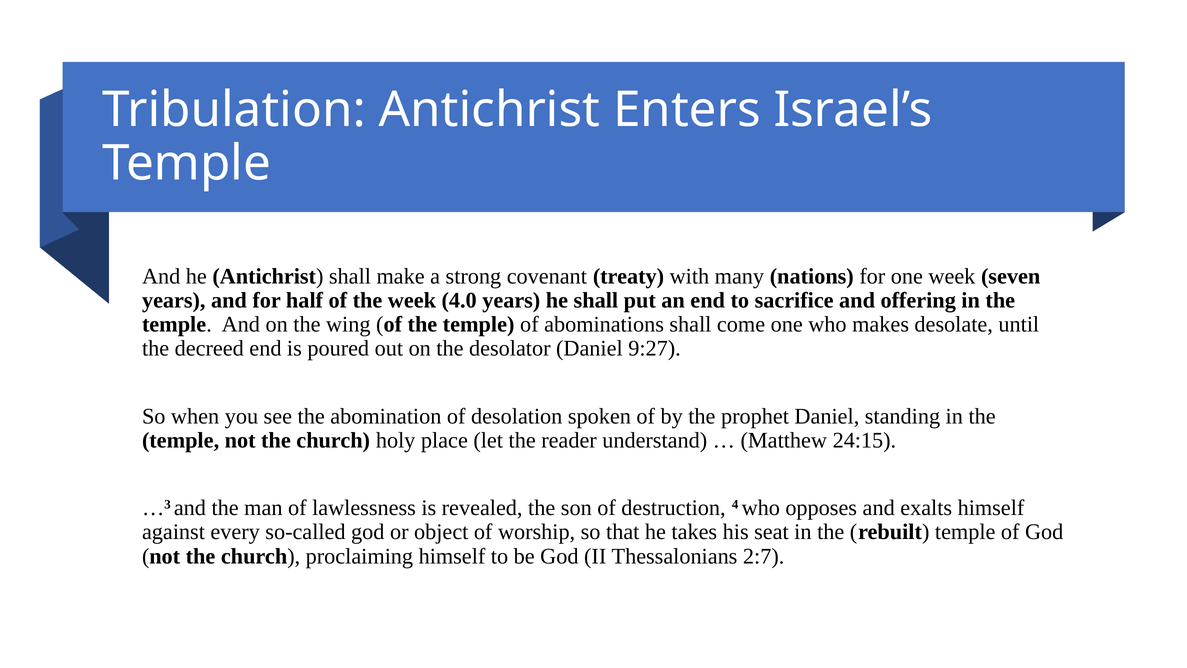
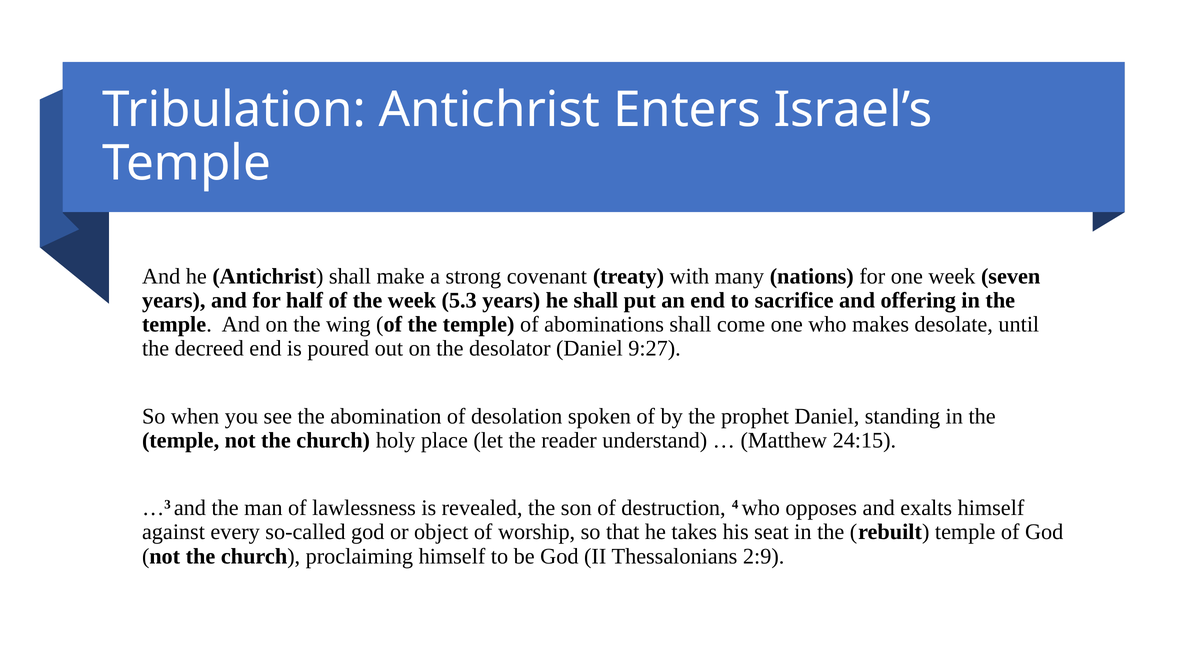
4.0: 4.0 -> 5.3
2:7: 2:7 -> 2:9
